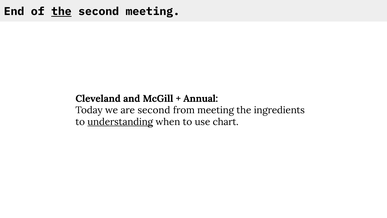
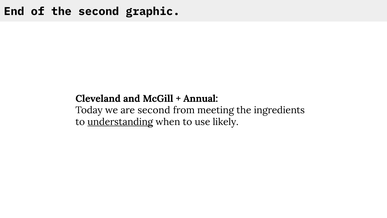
the at (61, 11) underline: present -> none
second meeting: meeting -> graphic
chart: chart -> likely
